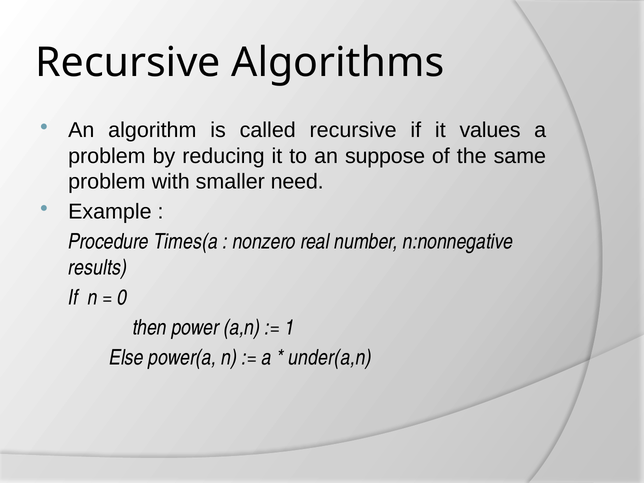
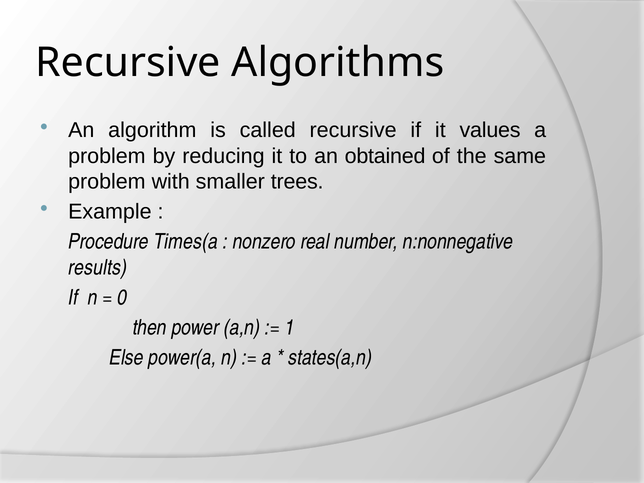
suppose: suppose -> obtained
need: need -> trees
under(a,n: under(a,n -> states(a,n
